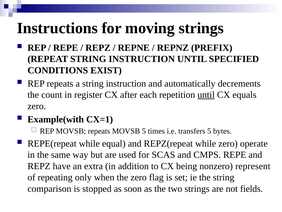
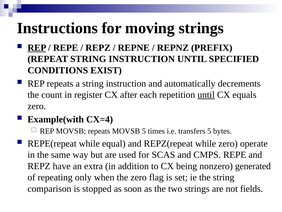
REP at (37, 48) underline: none -> present
CX=1: CX=1 -> CX=4
represent: represent -> generated
